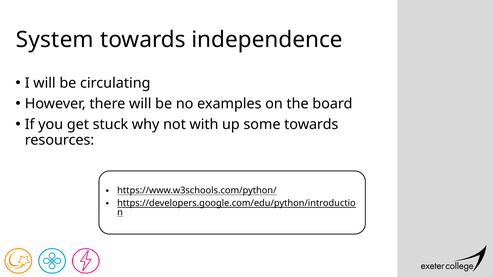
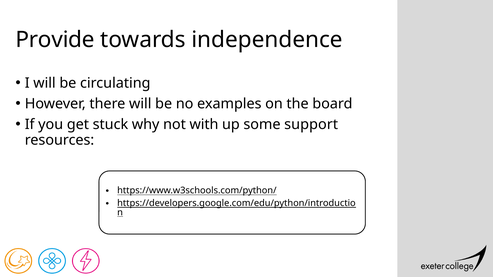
System: System -> Provide
some towards: towards -> support
